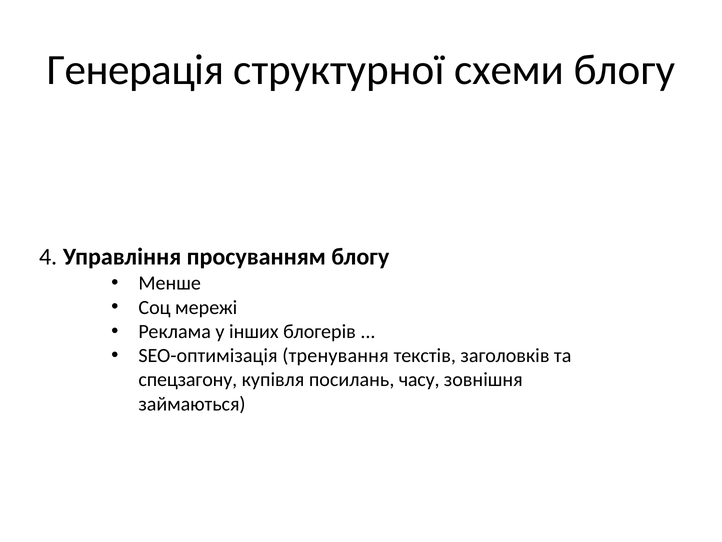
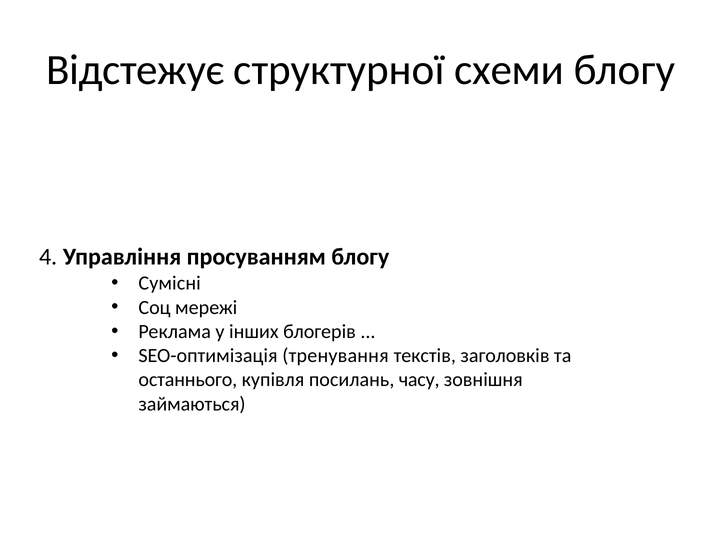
Генерація: Генерація -> Відстежує
Менше: Менше -> Сумісні
спецзагону: спецзагону -> останнього
